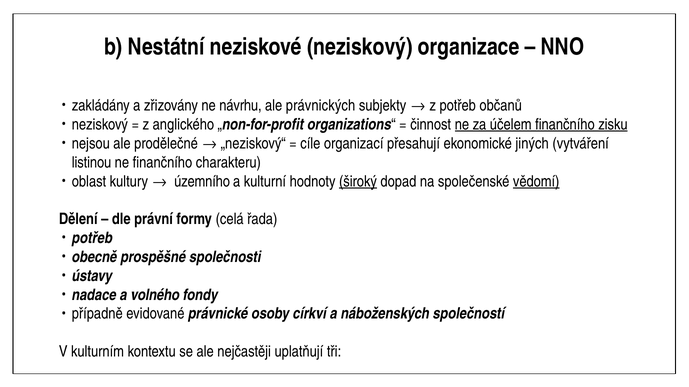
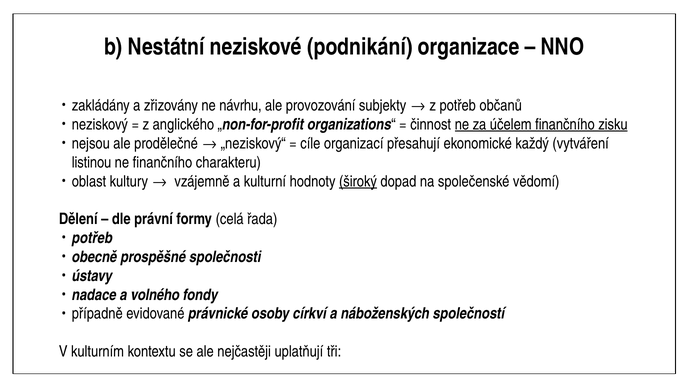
neziskové neziskový: neziskový -> podnikání
právnických: právnických -> provozování
jiných: jiných -> každý
územního: územního -> vzájemně
vědomí underline: present -> none
